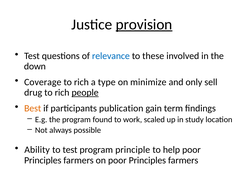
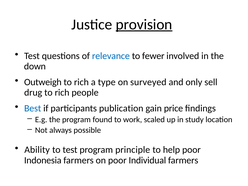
these: these -> fewer
Coverage: Coverage -> Outweigh
minimize: minimize -> surveyed
people underline: present -> none
Best colour: orange -> blue
term: term -> price
Principles at (43, 160): Principles -> Indonesia
on poor Principles: Principles -> Individual
